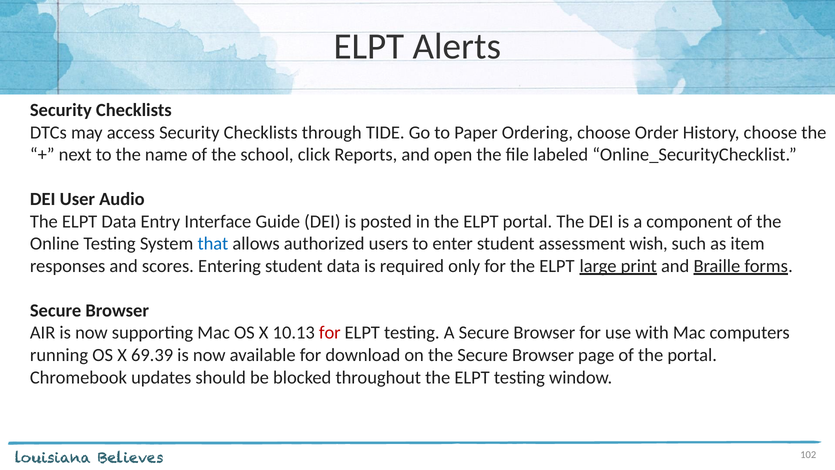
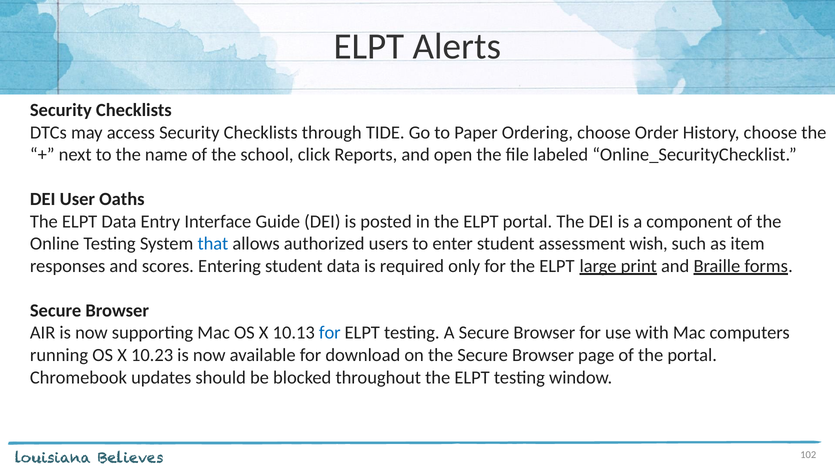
Audio: Audio -> Oaths
for at (330, 333) colour: red -> blue
69.39: 69.39 -> 10.23
